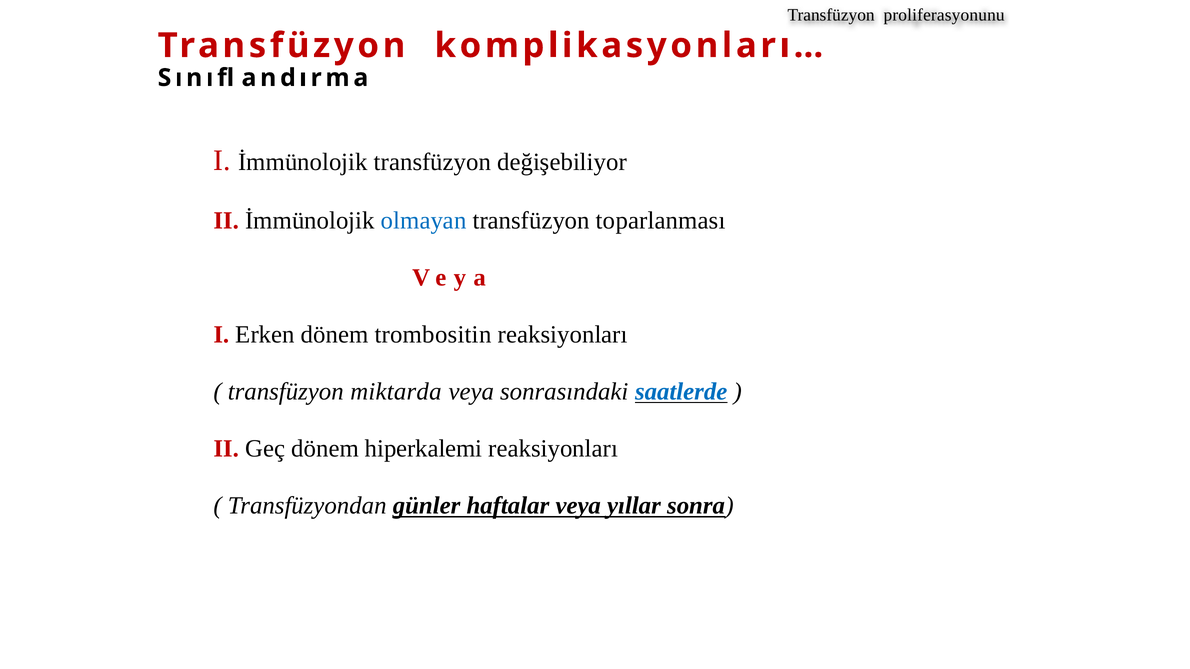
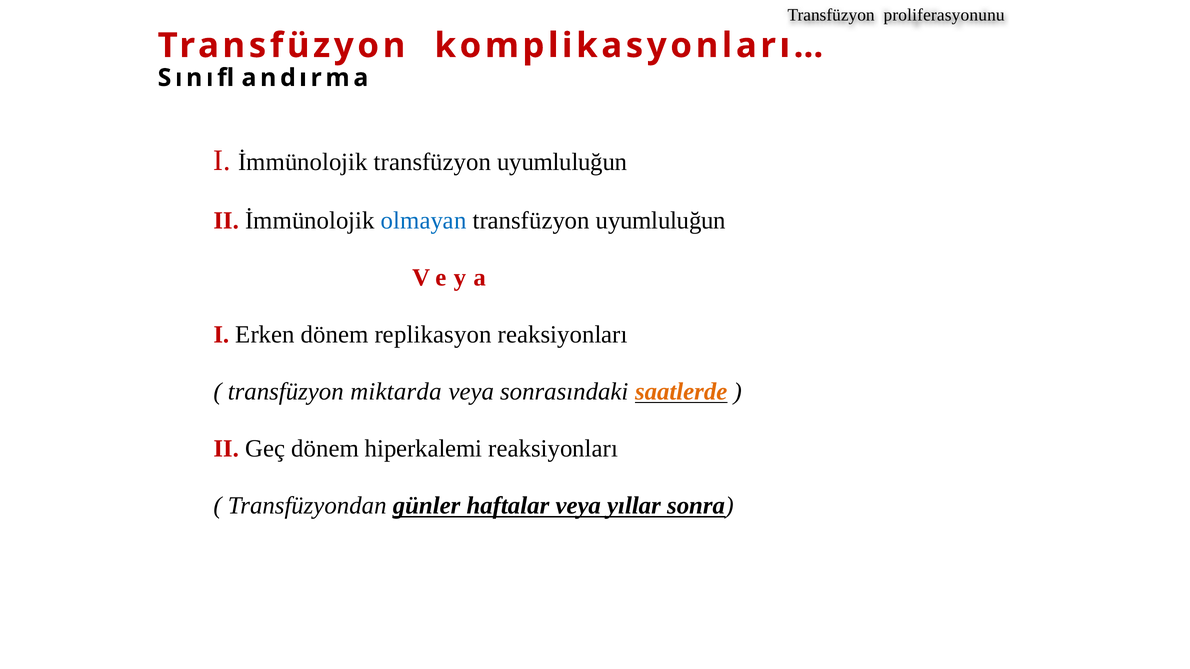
İmmünolojik transfüzyon değişebiliyor: değişebiliyor -> uyumluluğun
toparlanması at (661, 220): toparlanması -> uyumluluğun
trombositin: trombositin -> replikasyon
saatlerde colour: blue -> orange
